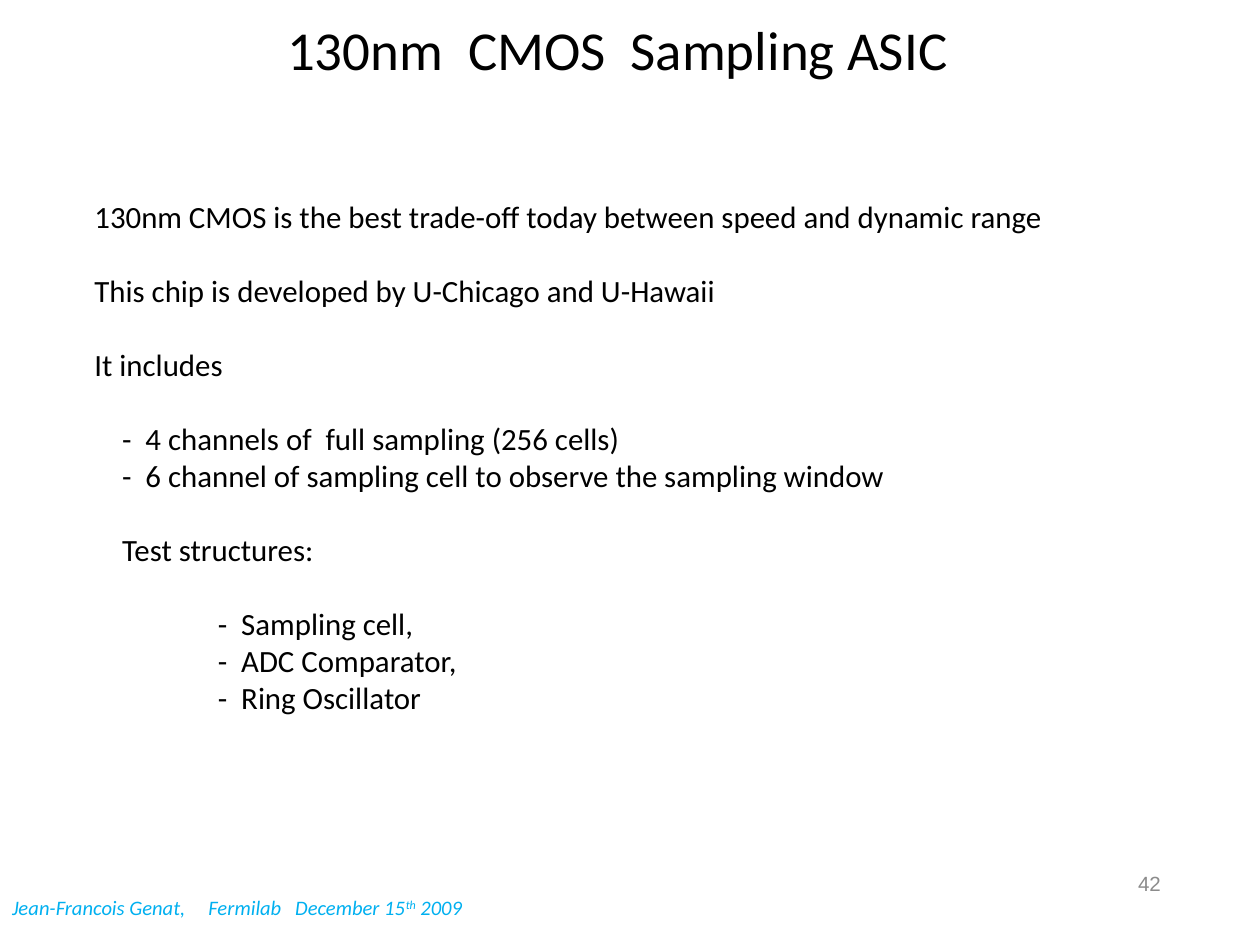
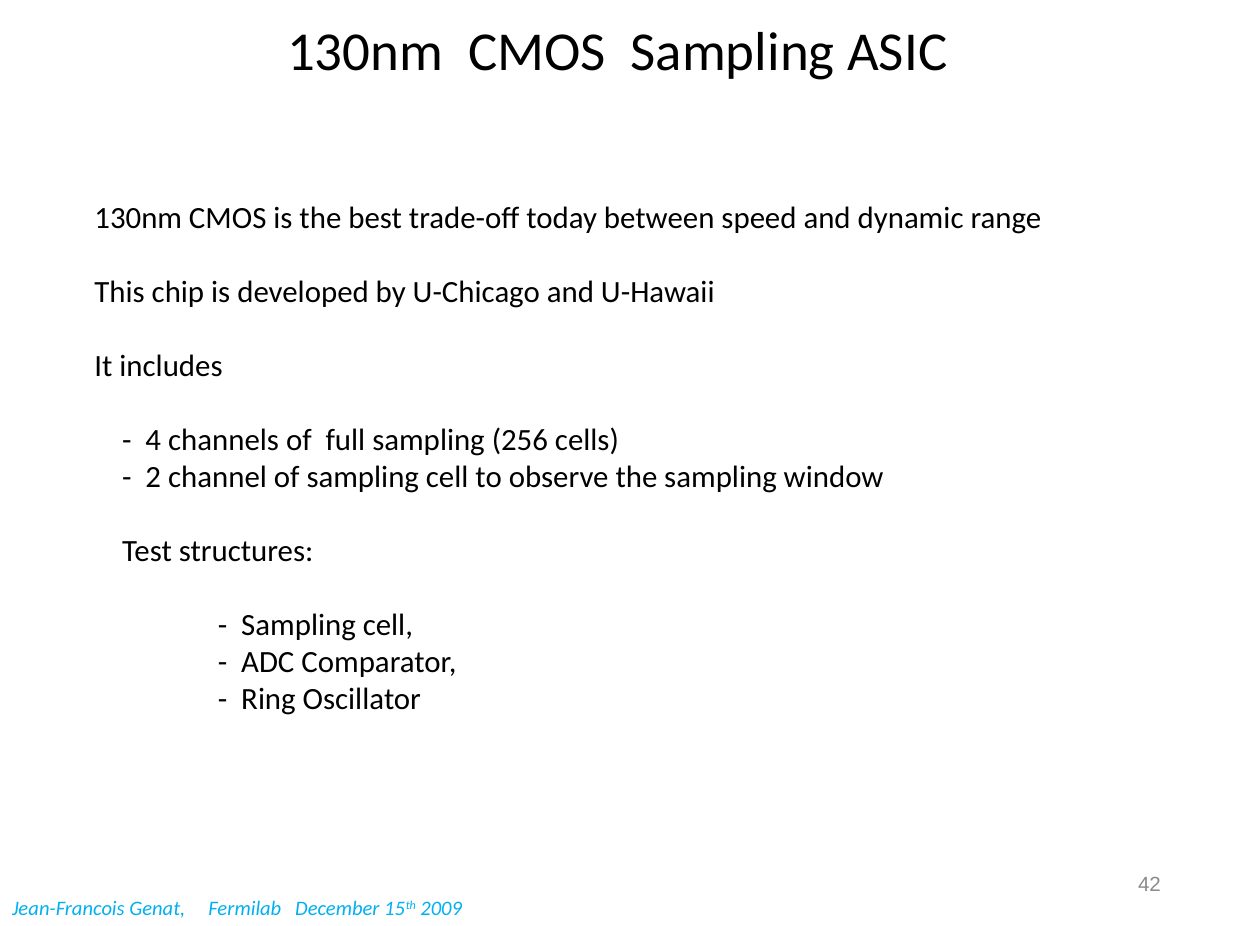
6: 6 -> 2
